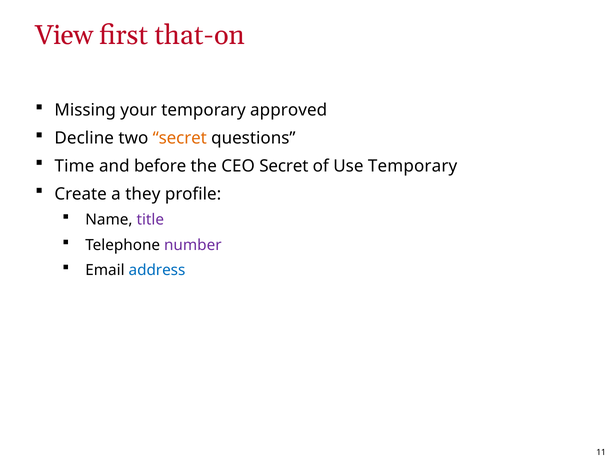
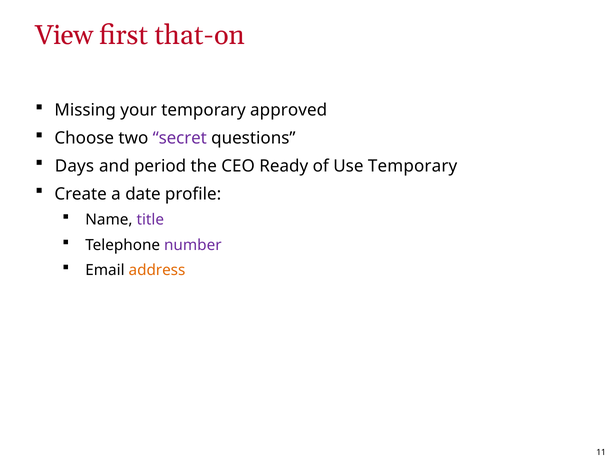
Decline: Decline -> Choose
secret at (180, 138) colour: orange -> purple
Time: Time -> Days
before: before -> period
CEO Secret: Secret -> Ready
they: they -> date
address colour: blue -> orange
